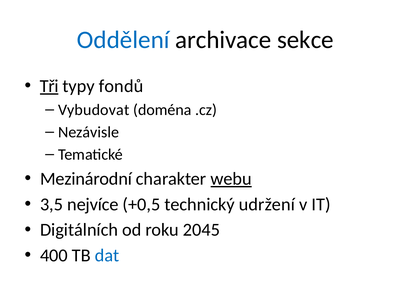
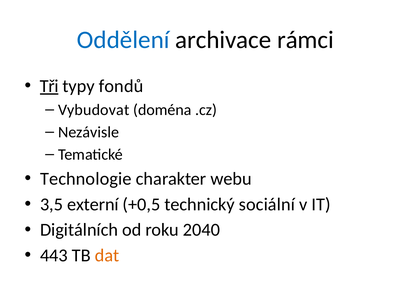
sekce: sekce -> rámci
Mezinárodní: Mezinárodní -> Technologie
webu underline: present -> none
nejvíce: nejvíce -> externí
udržení: udržení -> sociální
2045: 2045 -> 2040
400: 400 -> 443
dat colour: blue -> orange
